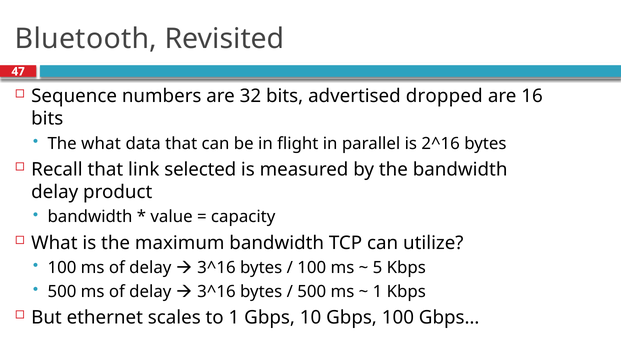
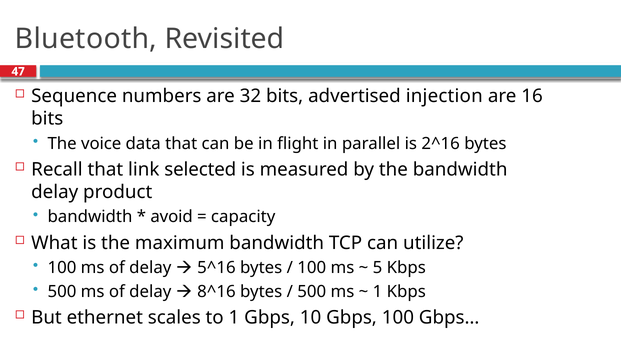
dropped: dropped -> injection
The what: what -> voice
value: value -> avoid
3^16 at (216, 268): 3^16 -> 5^16
3^16 at (216, 292): 3^16 -> 8^16
